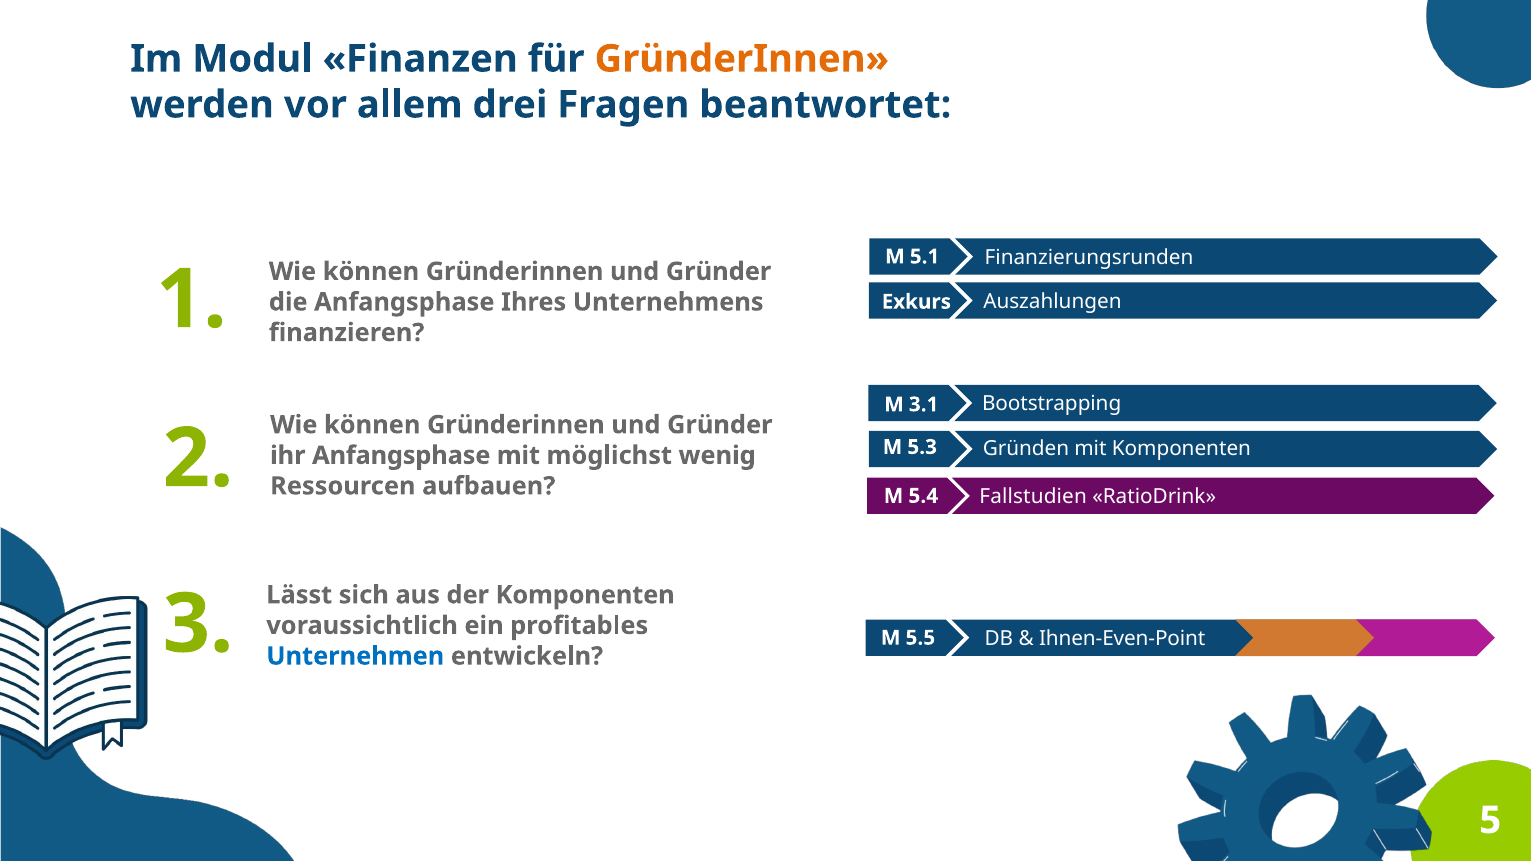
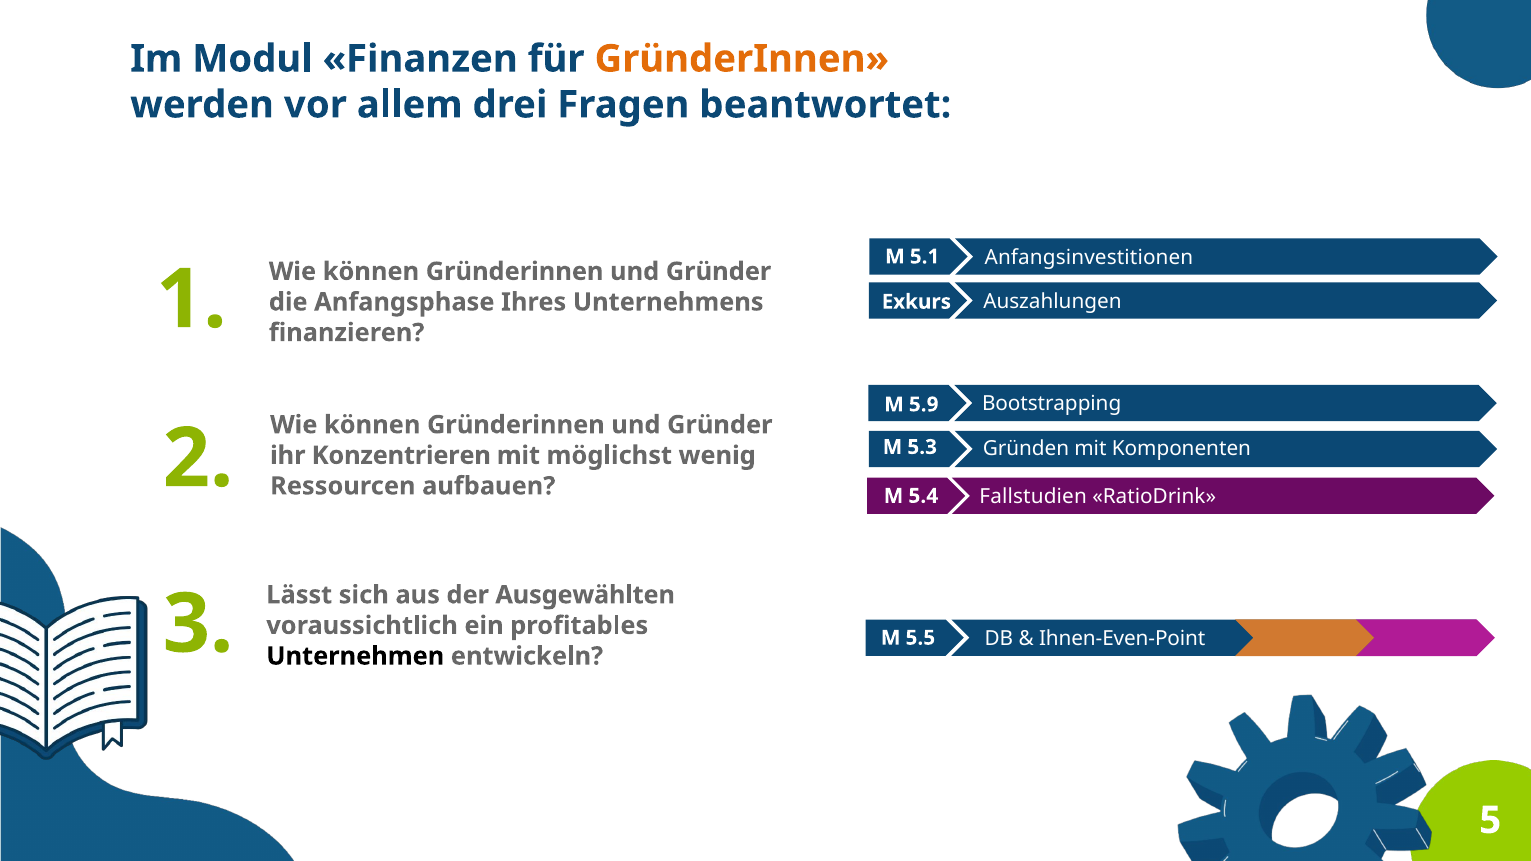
Finanzierungsrunden: Finanzierungsrunden -> Anfangsinvestitionen
3.1: 3.1 -> 5.9
ihr Anfangsphase: Anfangsphase -> Konzentrieren
der Komponenten: Komponenten -> Ausgewählten
Unternehmen colour: blue -> black
